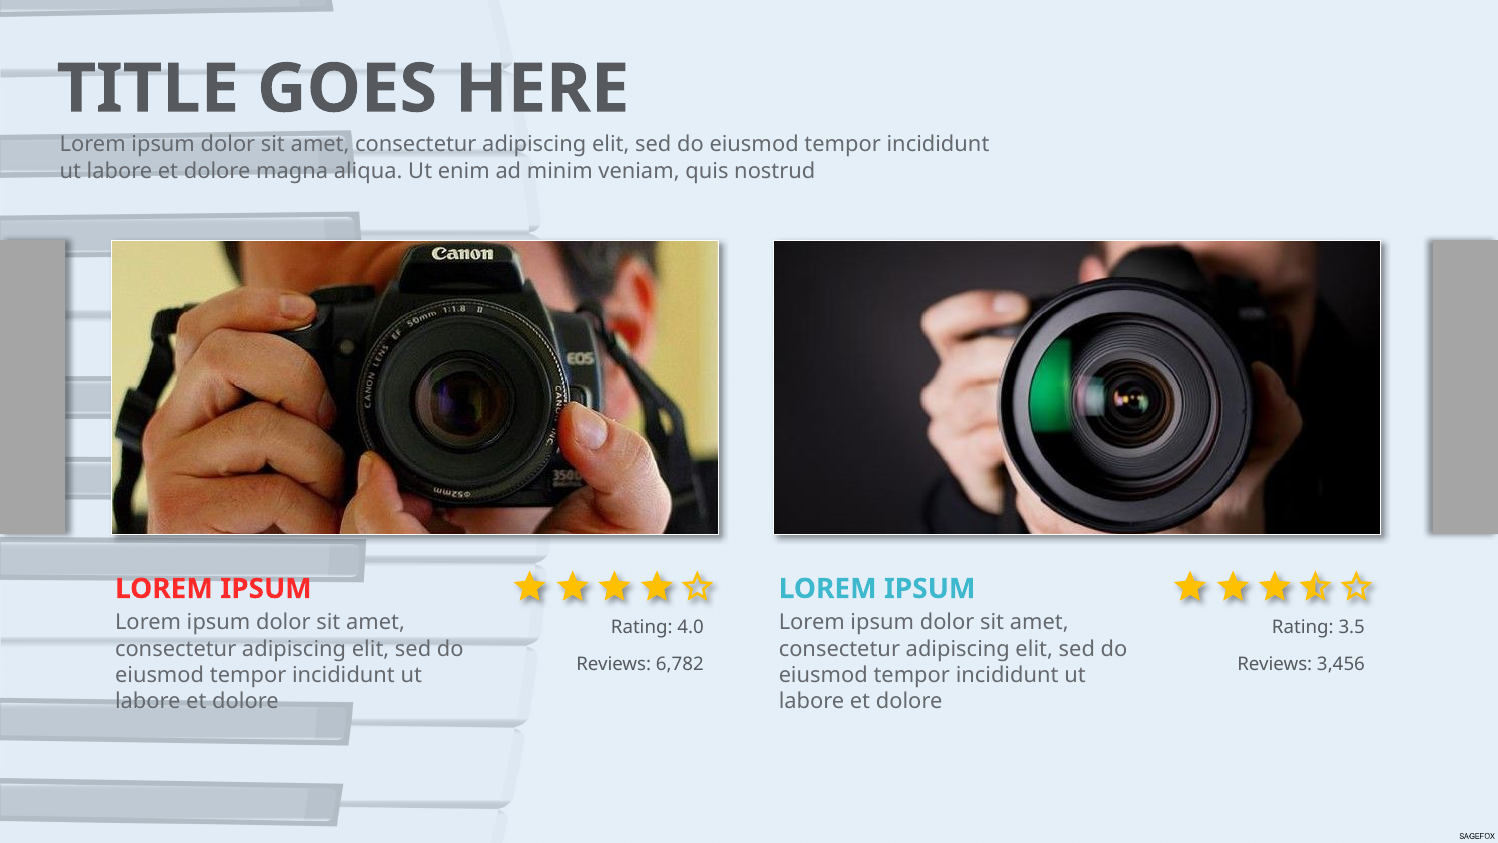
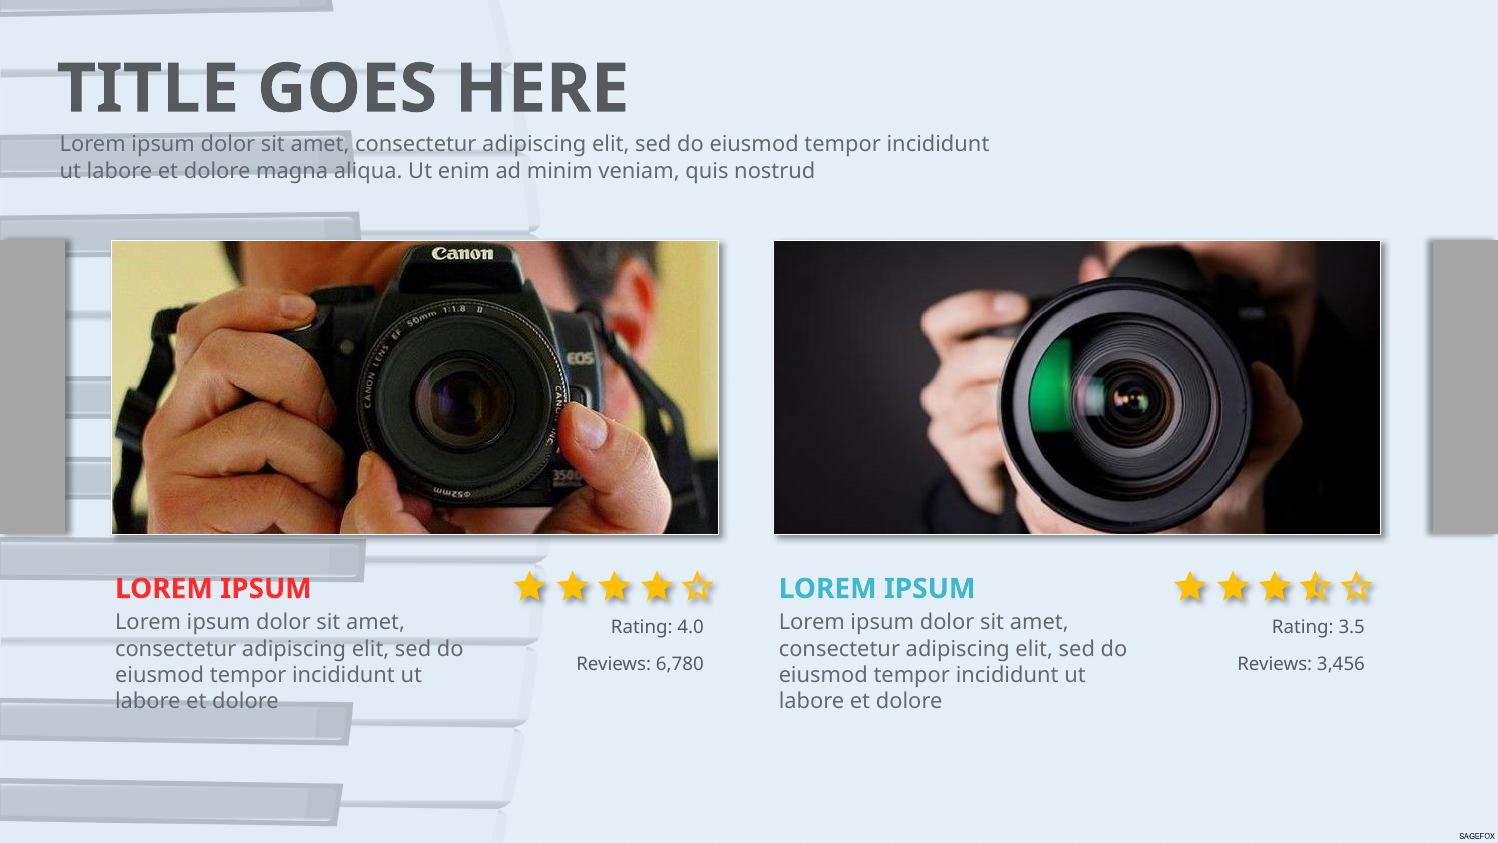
6,782: 6,782 -> 6,780
